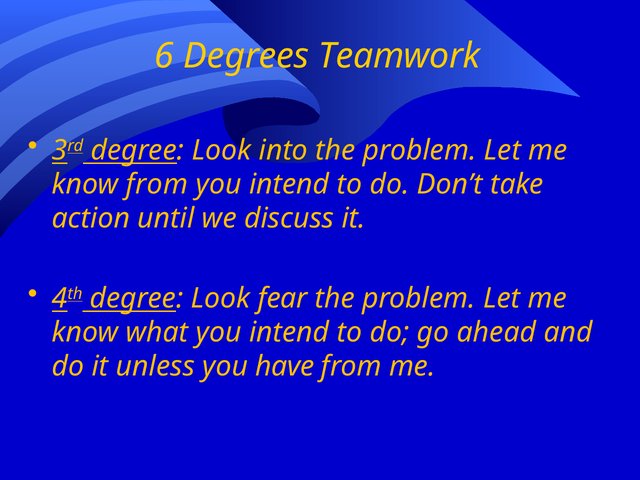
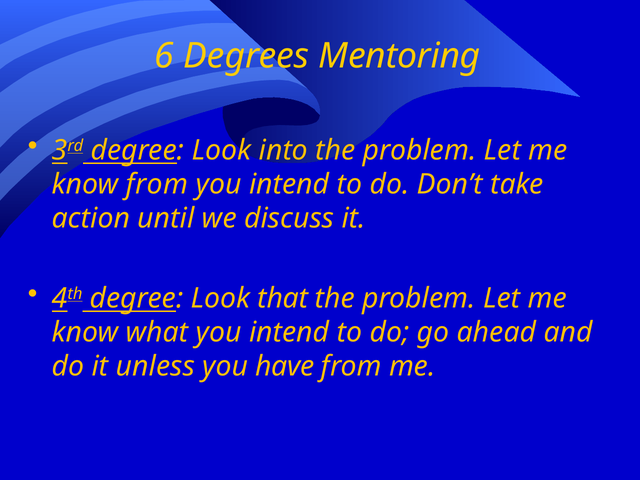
Teamwork: Teamwork -> Mentoring
fear: fear -> that
